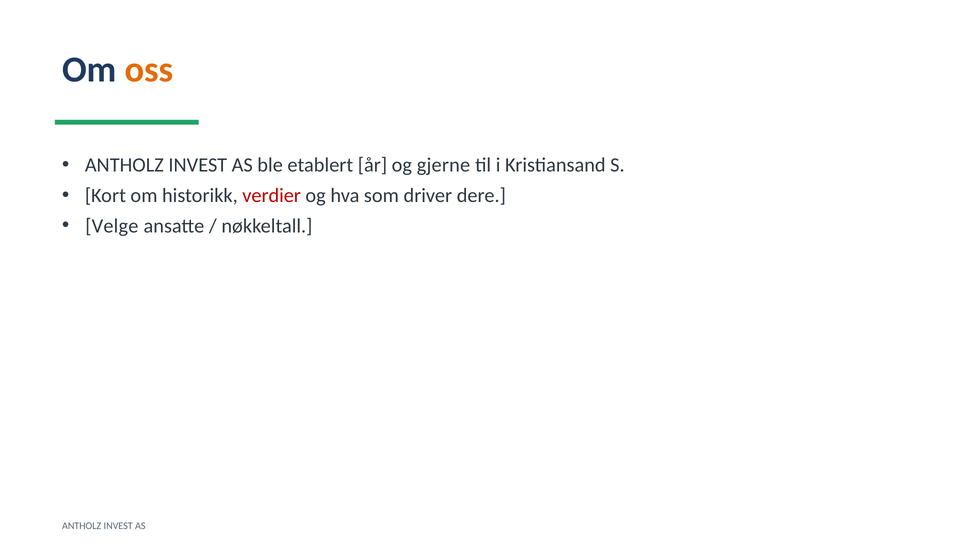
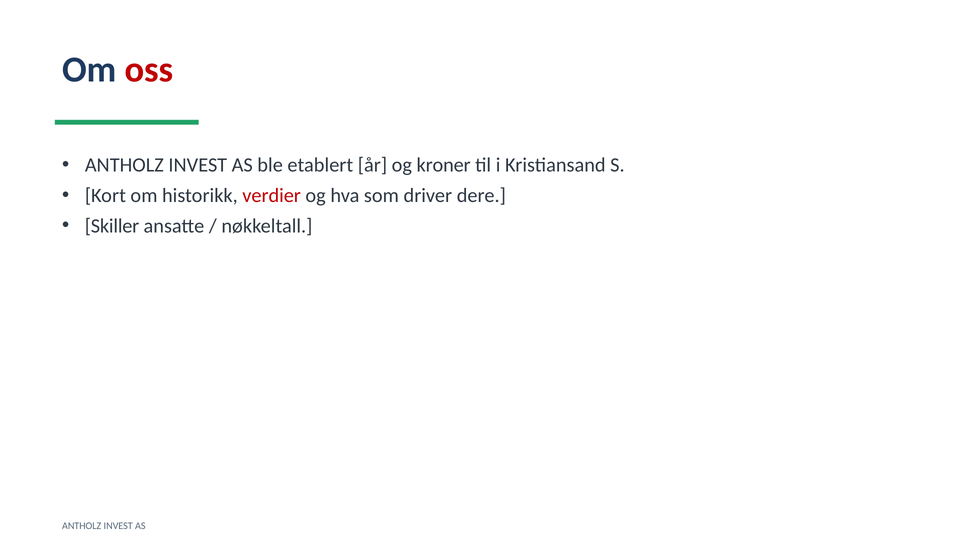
oss colour: orange -> red
gjerne: gjerne -> kroner
Velge: Velge -> Skiller
